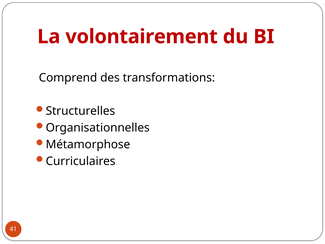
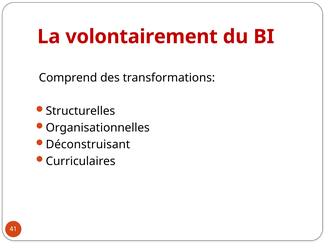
Métamorphose: Métamorphose -> Déconstruisant
